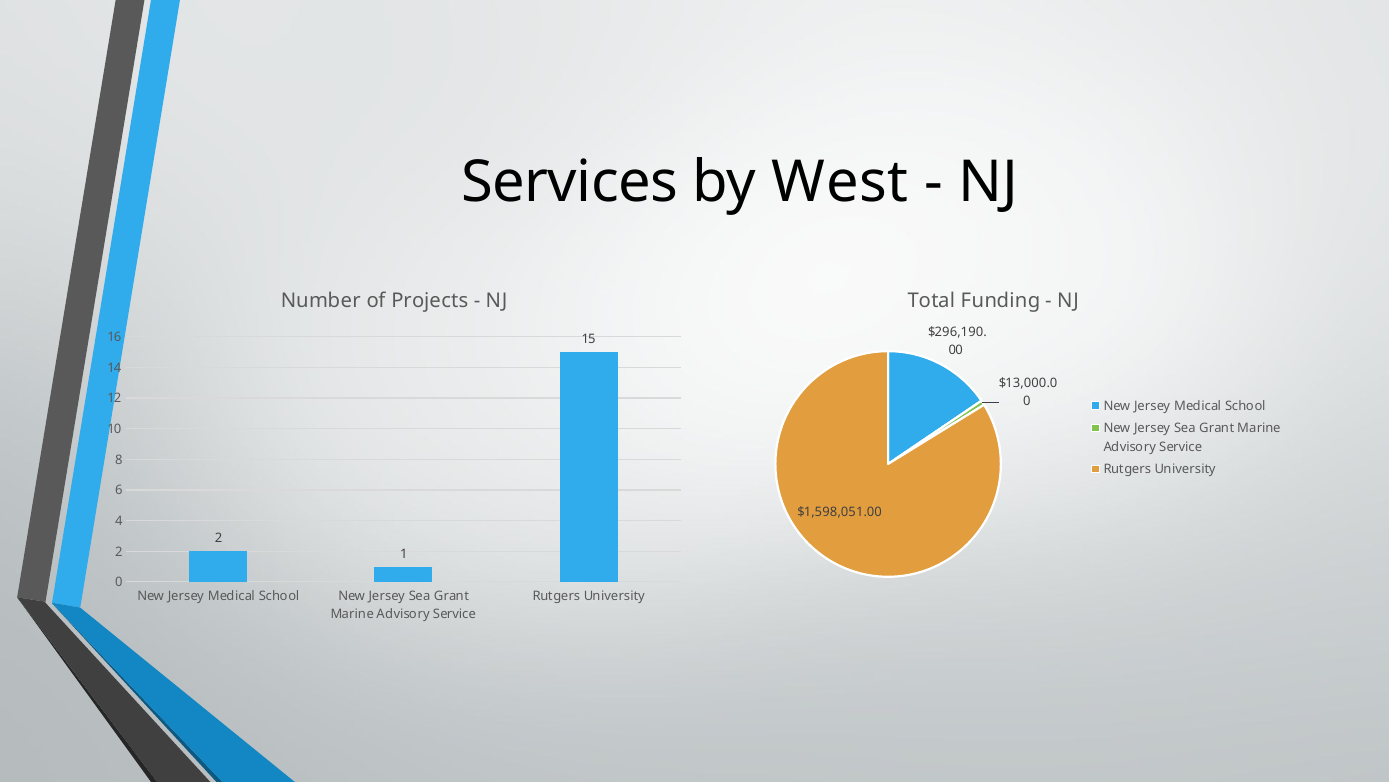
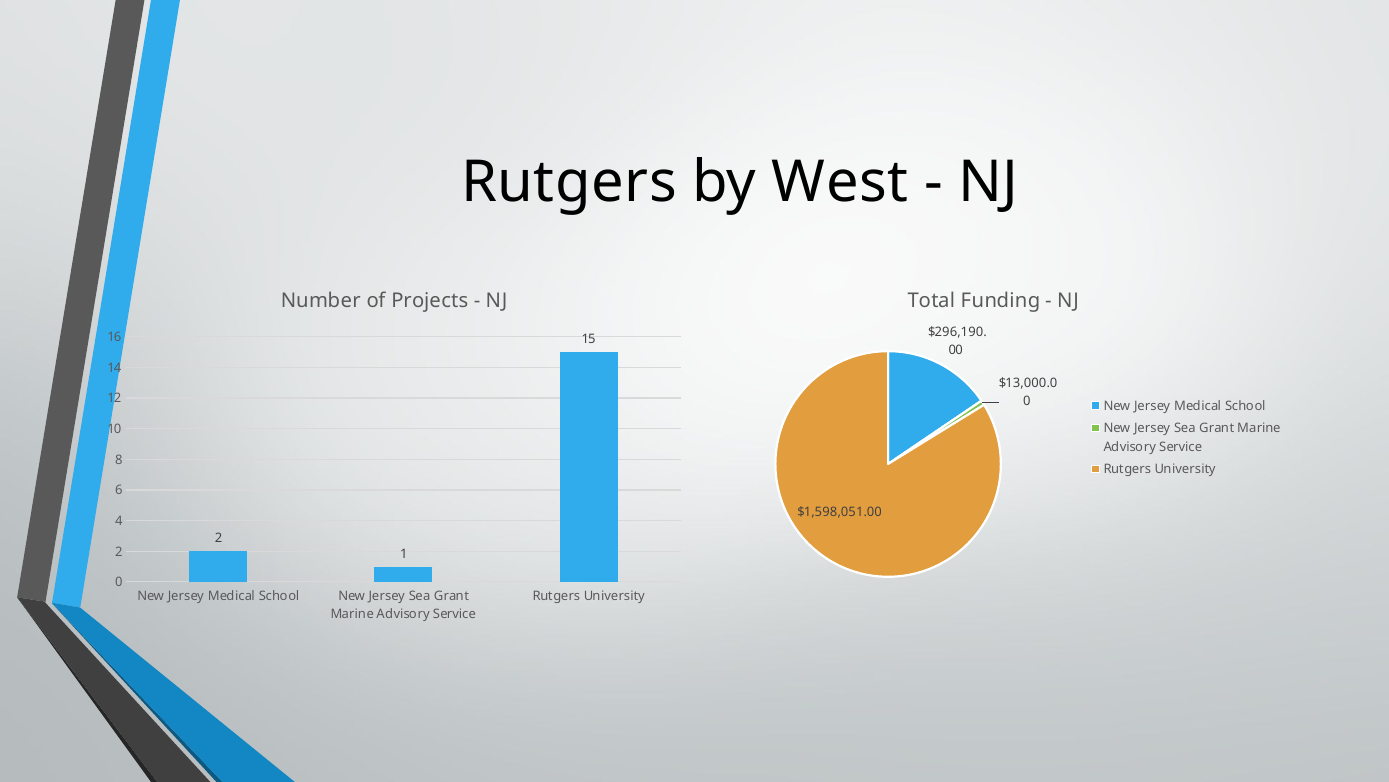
Services at (570, 182): Services -> Rutgers
